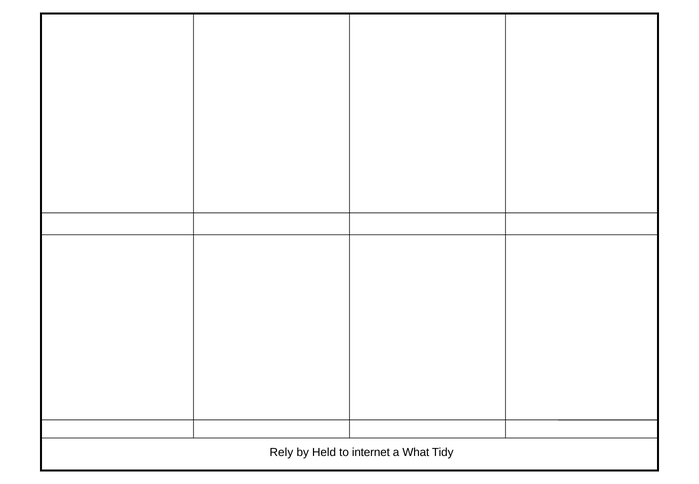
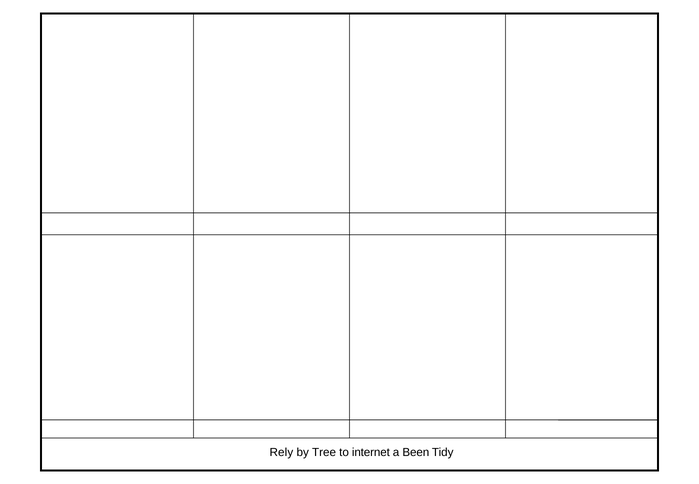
Held: Held -> Tree
What: What -> Been
